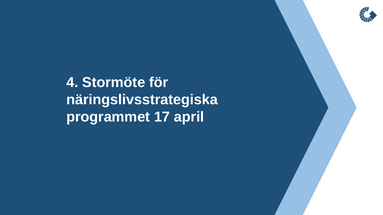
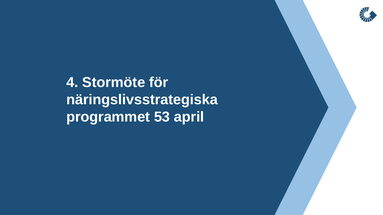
17: 17 -> 53
